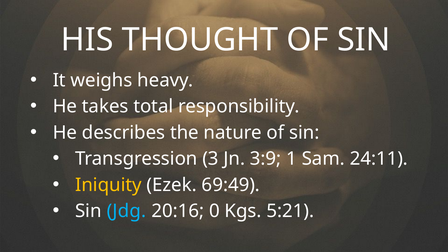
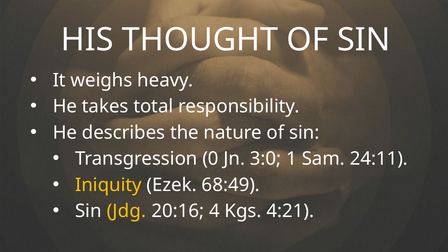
3: 3 -> 0
3:9: 3:9 -> 3:0
69:49: 69:49 -> 68:49
Jdg colour: light blue -> yellow
0: 0 -> 4
5:21: 5:21 -> 4:21
